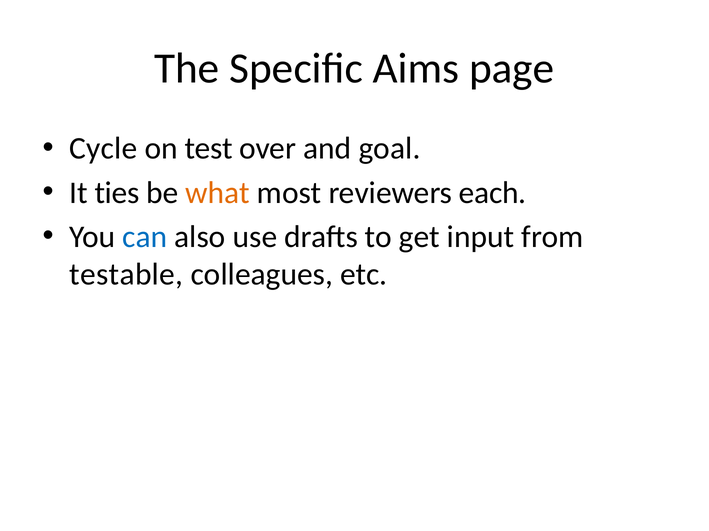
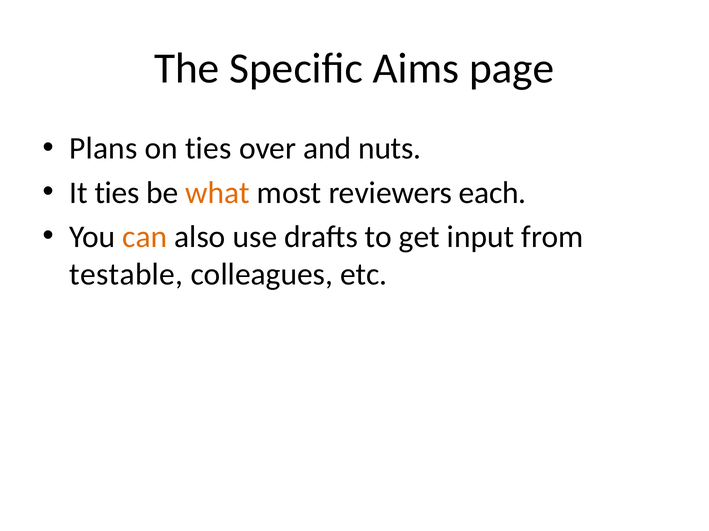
Cycle: Cycle -> Plans
on test: test -> ties
goal: goal -> nuts
can colour: blue -> orange
